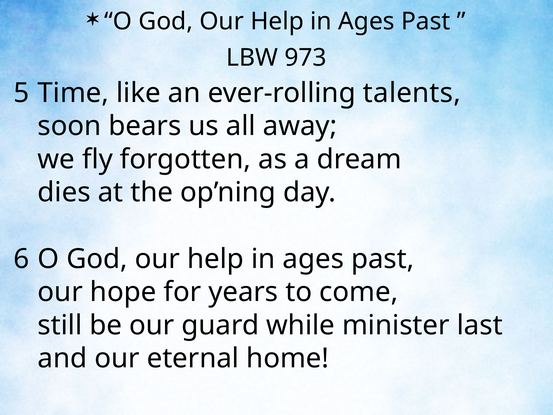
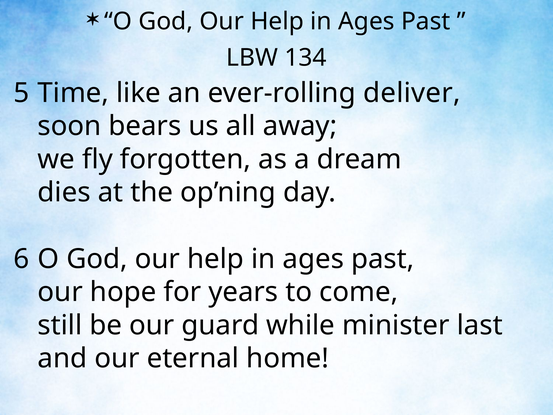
973: 973 -> 134
talents: talents -> deliver
